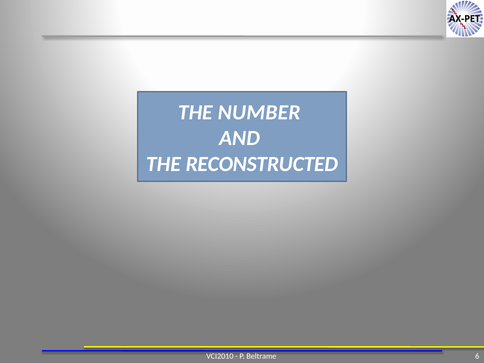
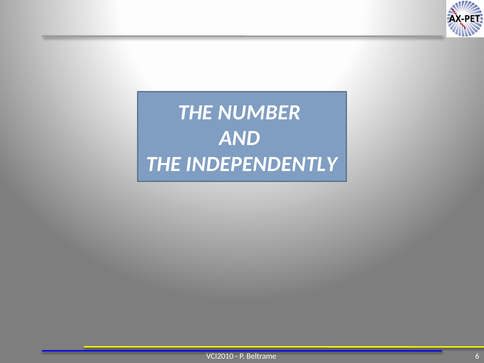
RECONSTRUCTED: RECONSTRUCTED -> INDEPENDENTLY
